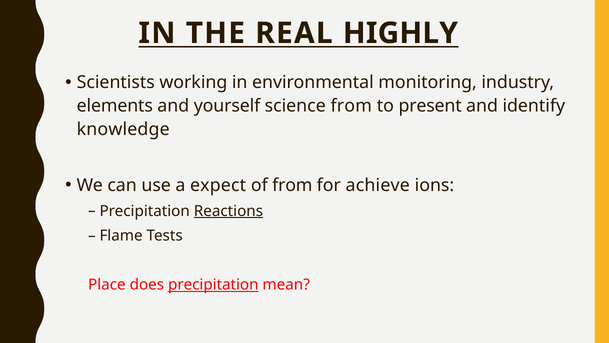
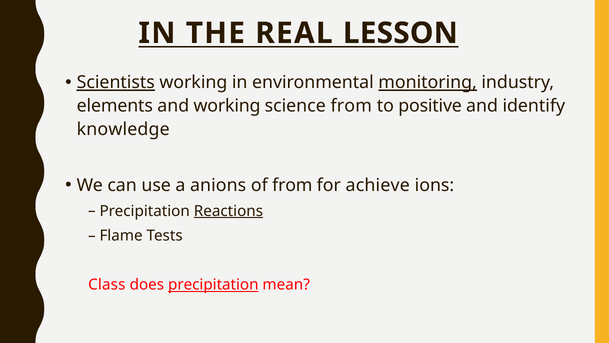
HIGHLY: HIGHLY -> LESSON
Scientists underline: none -> present
monitoring underline: none -> present
and yourself: yourself -> working
present: present -> positive
expect: expect -> anions
Place: Place -> Class
